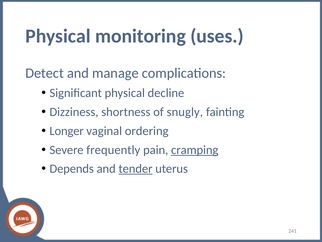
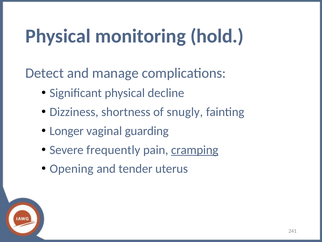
uses: uses -> hold
ordering: ordering -> guarding
Depends: Depends -> Opening
tender underline: present -> none
